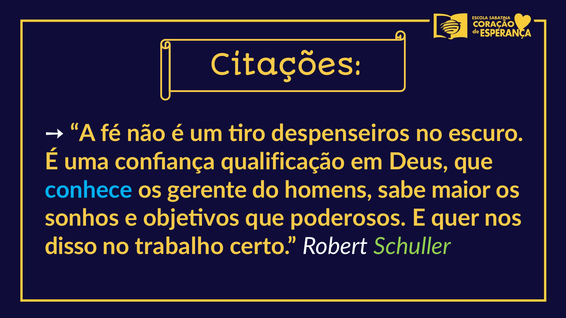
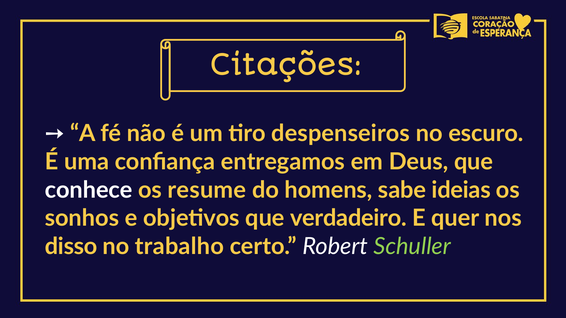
qualificação: qualificação -> entregamos
conhece colour: light blue -> white
gerente: gerente -> resume
maior: maior -> ideias
poderosos: poderosos -> verdadeiro
